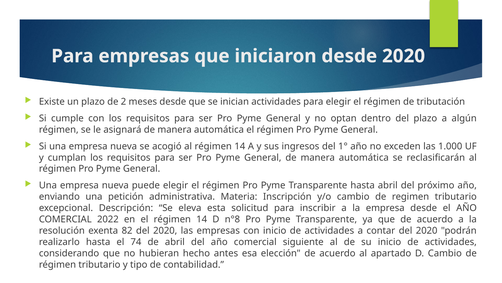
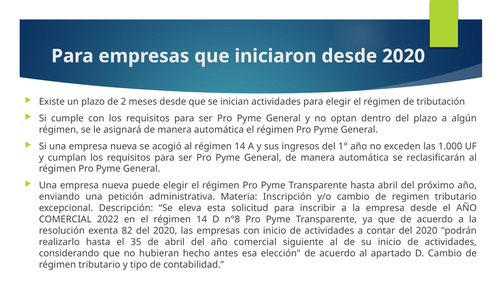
74: 74 -> 35
